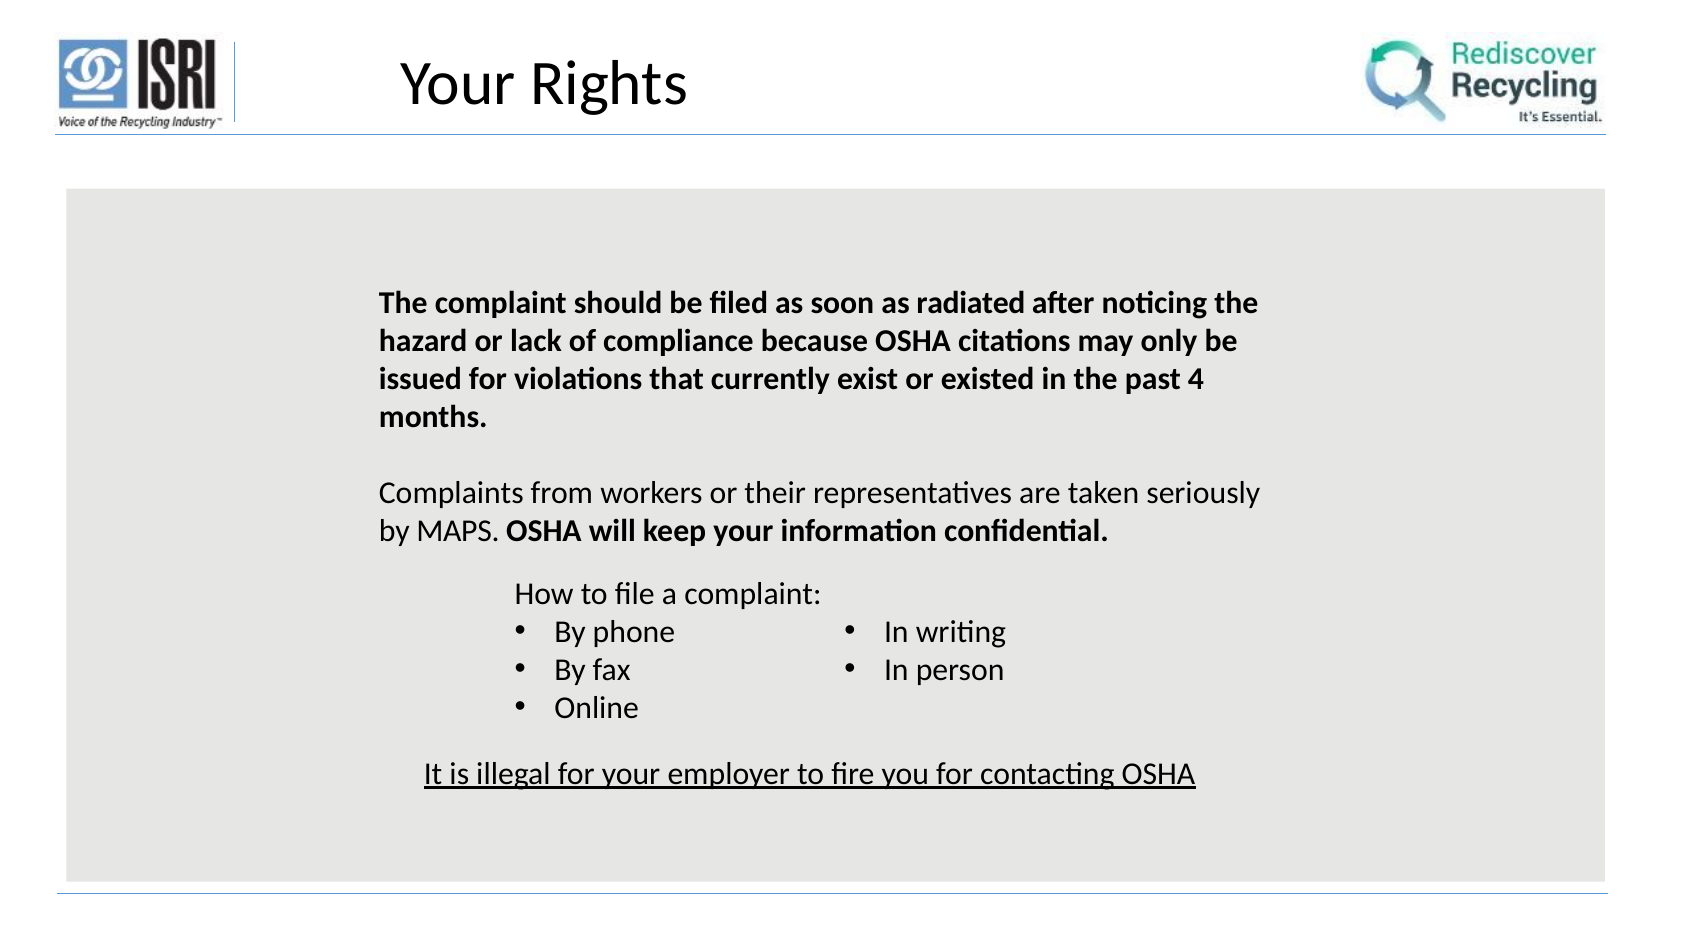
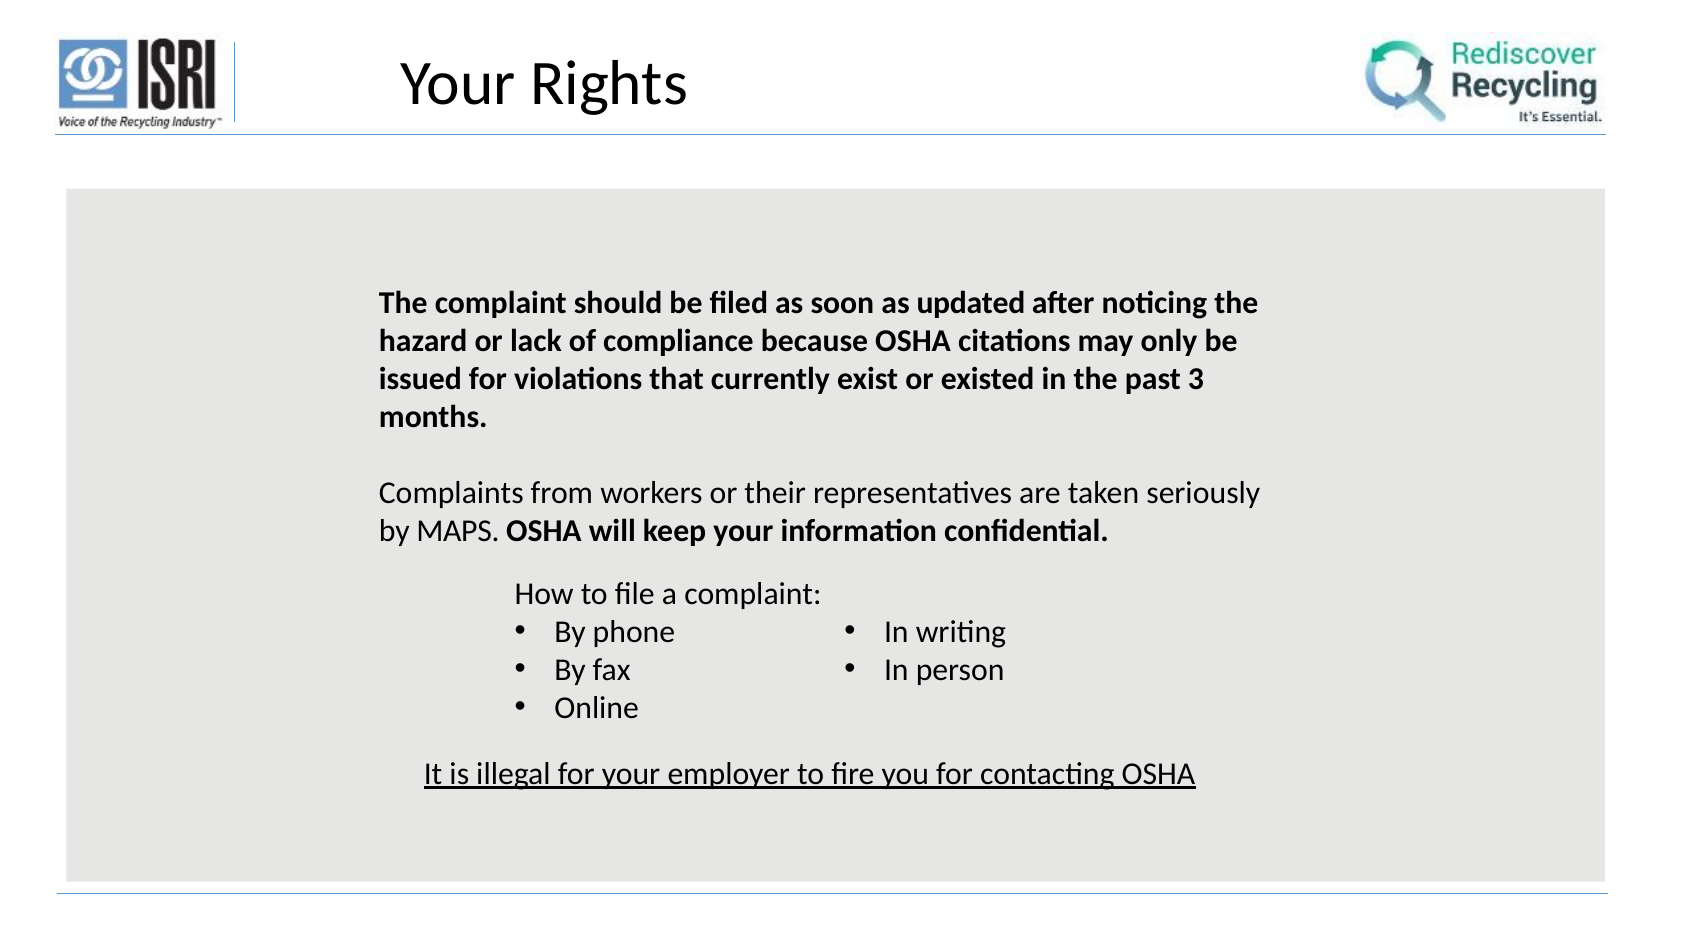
radiated: radiated -> updated
4: 4 -> 3
